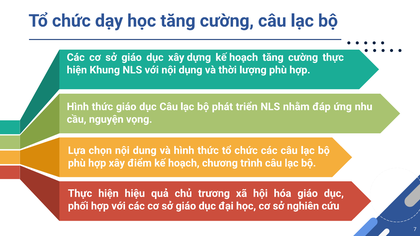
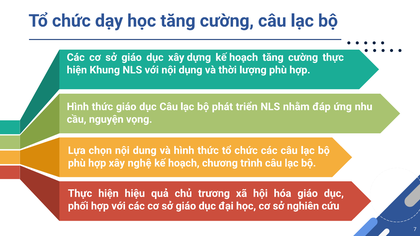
điểm: điểm -> nghệ
